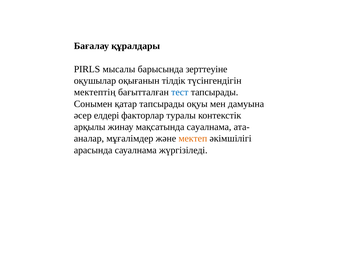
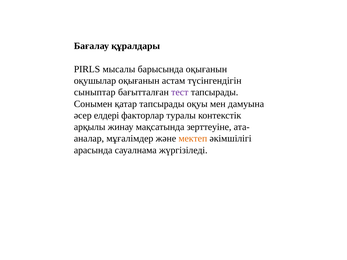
барысында зерттеуіне: зерттеуіне -> оқығанын
тілдік: тілдік -> астам
мектептің: мектептің -> сыныптар
тест colour: blue -> purple
мақсатында сауалнама: сауалнама -> зерттеуіне
